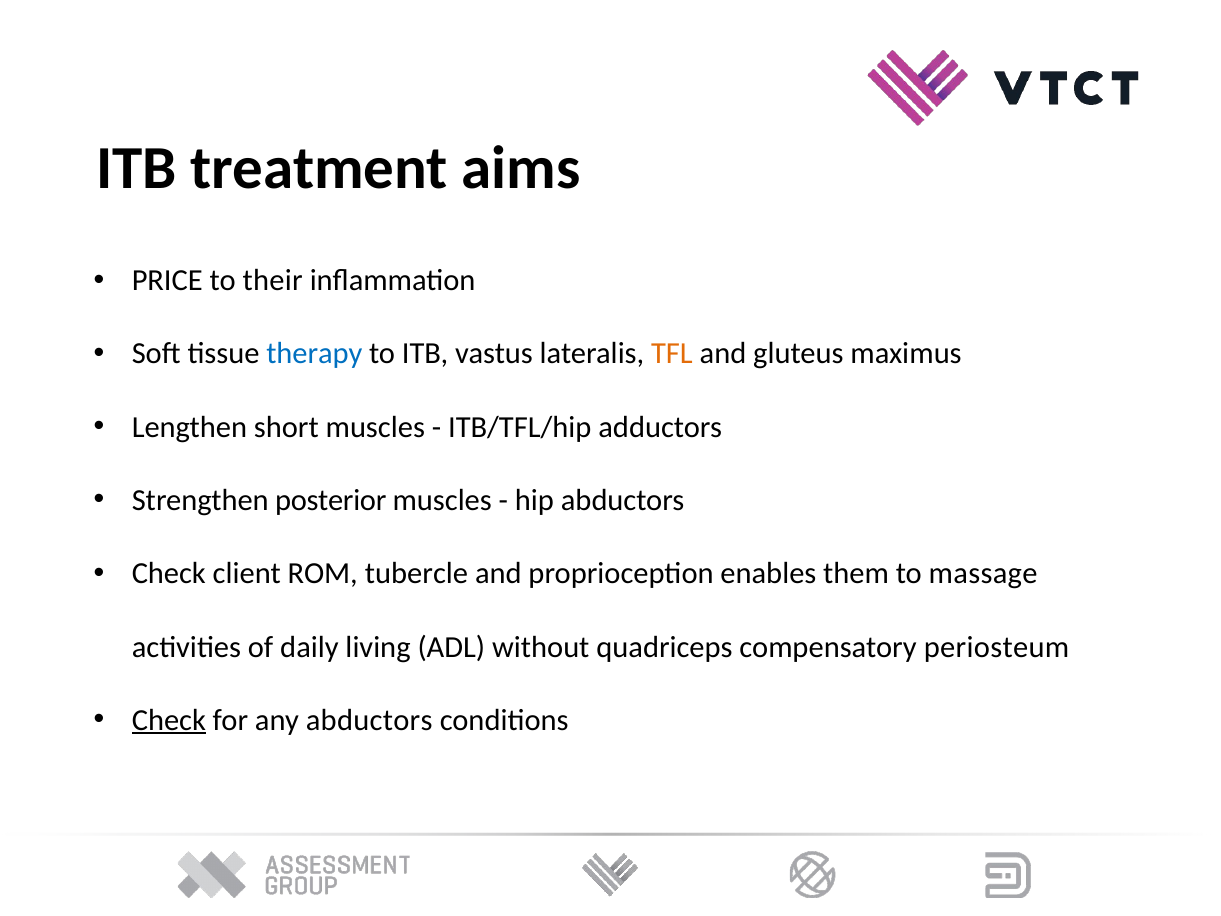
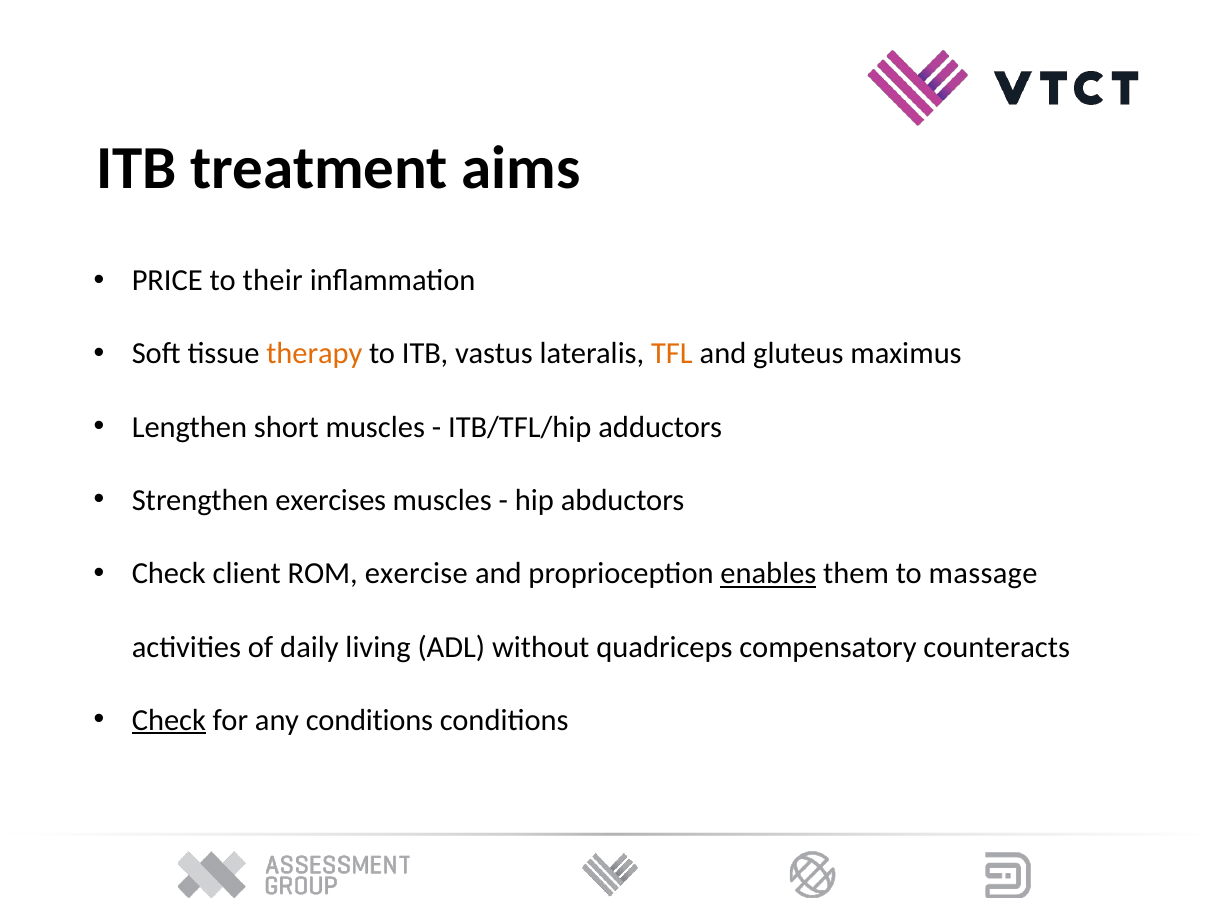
therapy colour: blue -> orange
posterior: posterior -> exercises
tubercle: tubercle -> exercise
enables underline: none -> present
periosteum: periosteum -> counteracts
any abductors: abductors -> conditions
